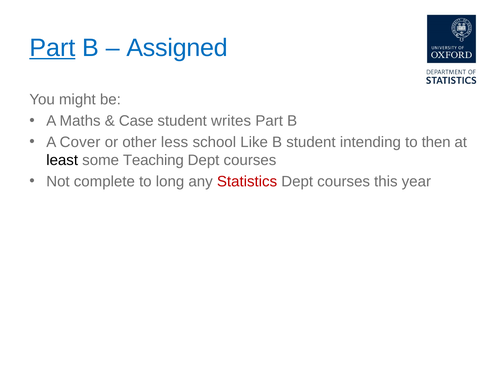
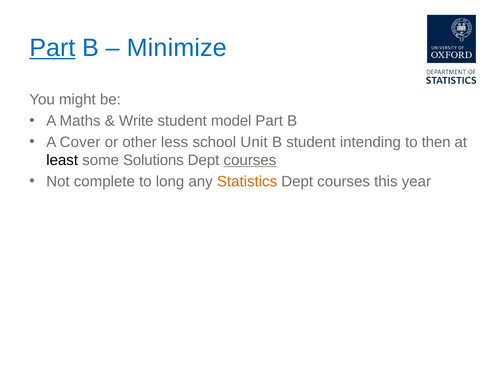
Assigned: Assigned -> Minimize
Case: Case -> Write
writes: writes -> model
Like: Like -> Unit
Teaching: Teaching -> Solutions
courses at (250, 160) underline: none -> present
Statistics colour: red -> orange
